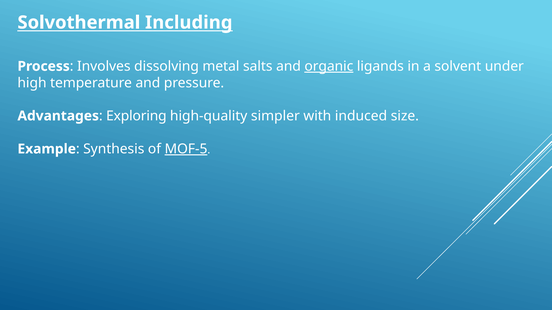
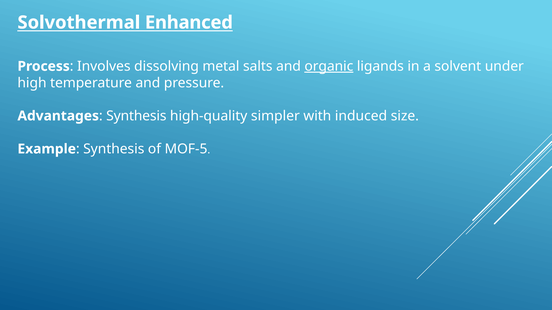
Including: Including -> Enhanced
Exploring at (136, 116): Exploring -> Synthesis
MOF-5 underline: present -> none
